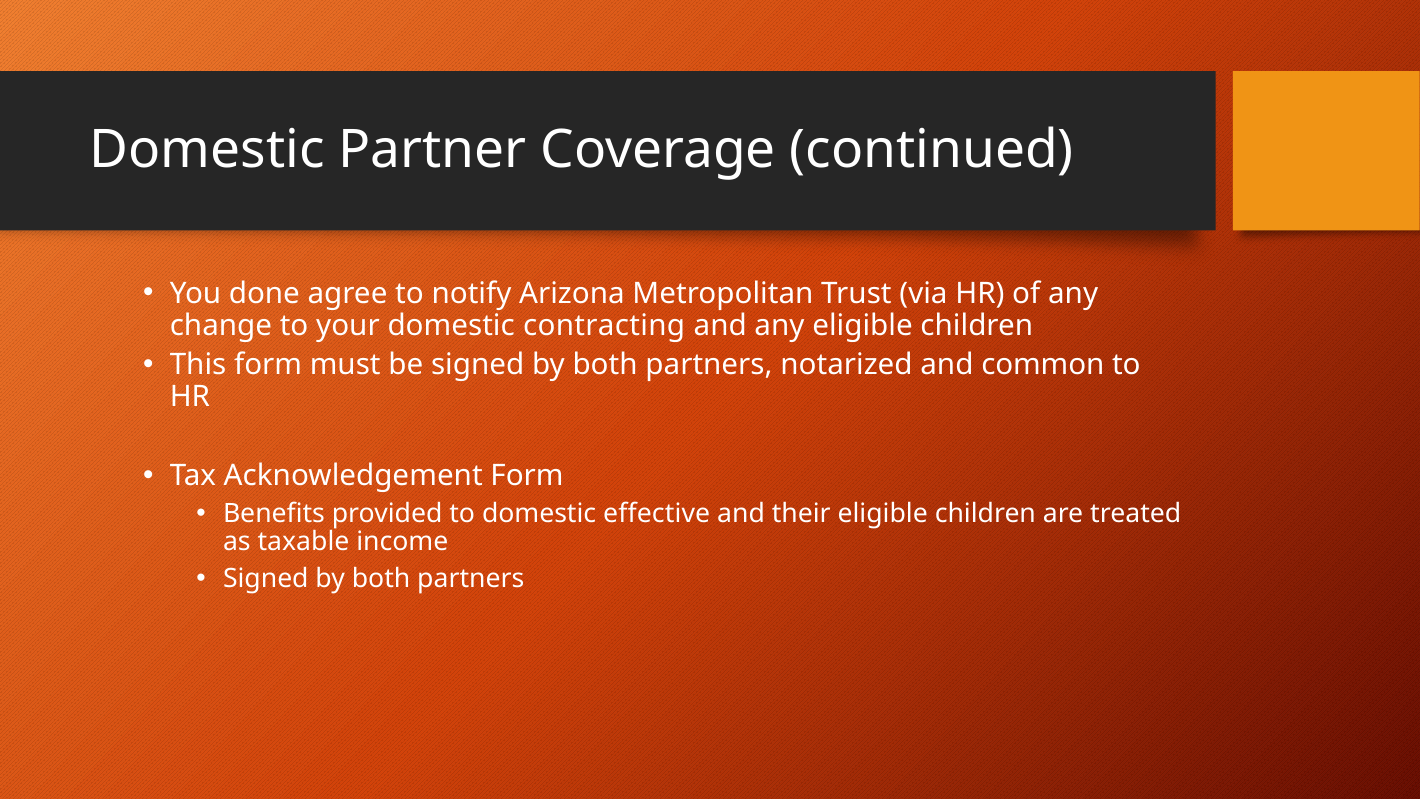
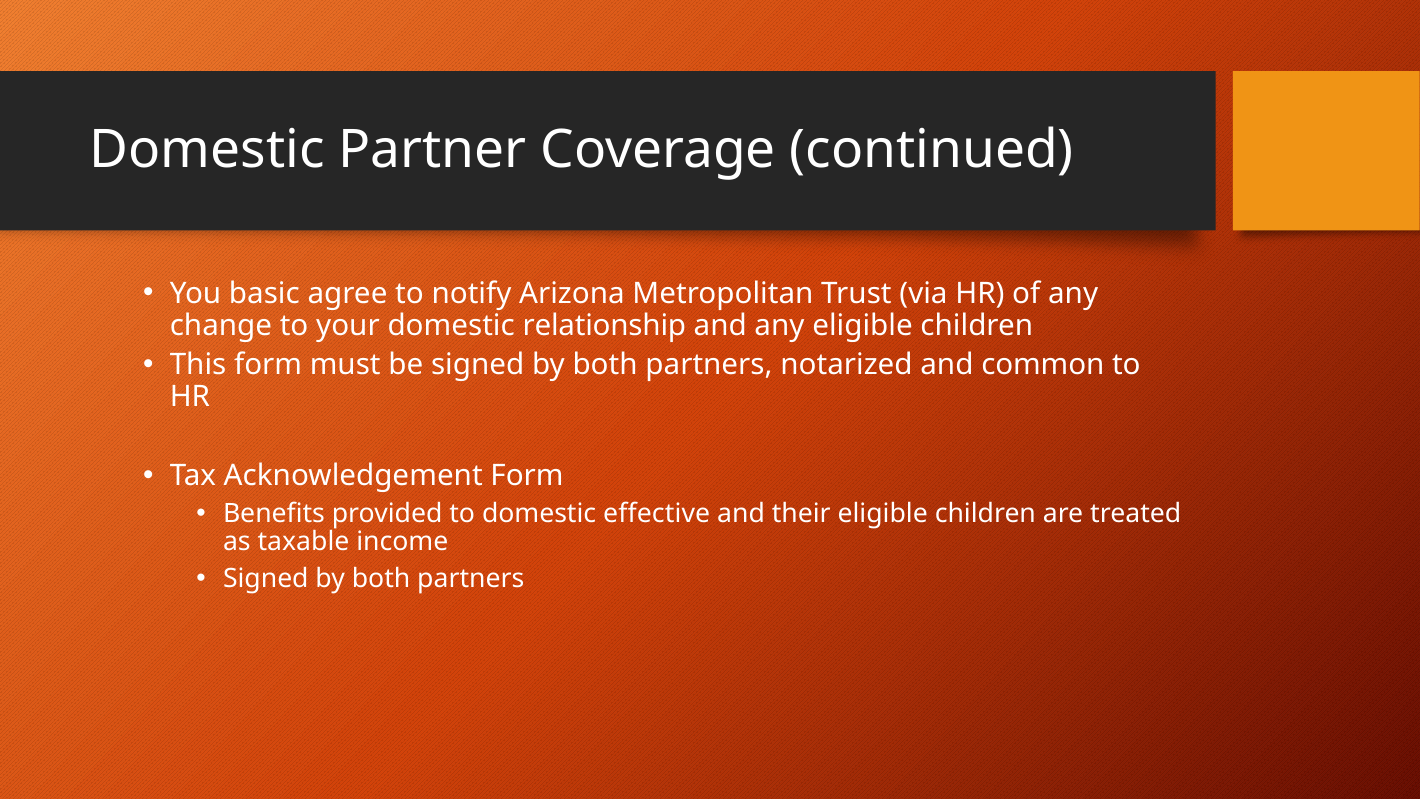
done: done -> basic
contracting: contracting -> relationship
